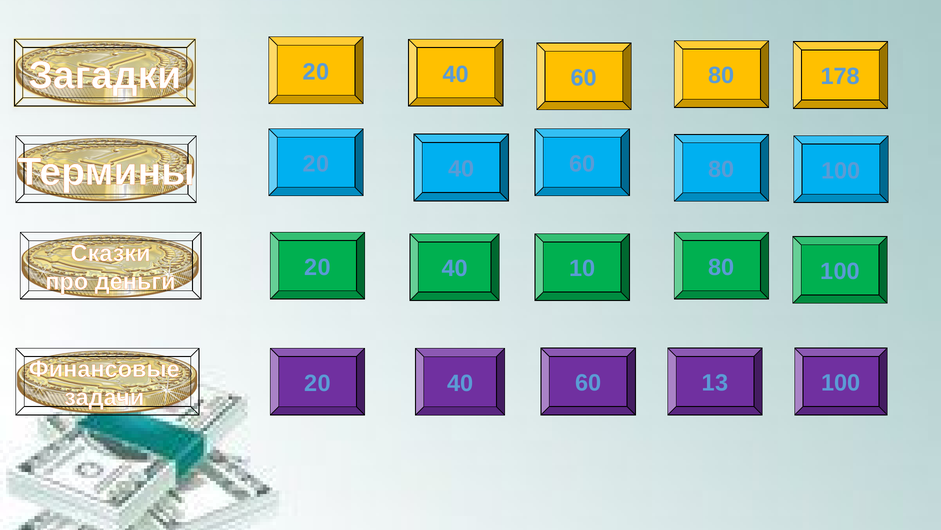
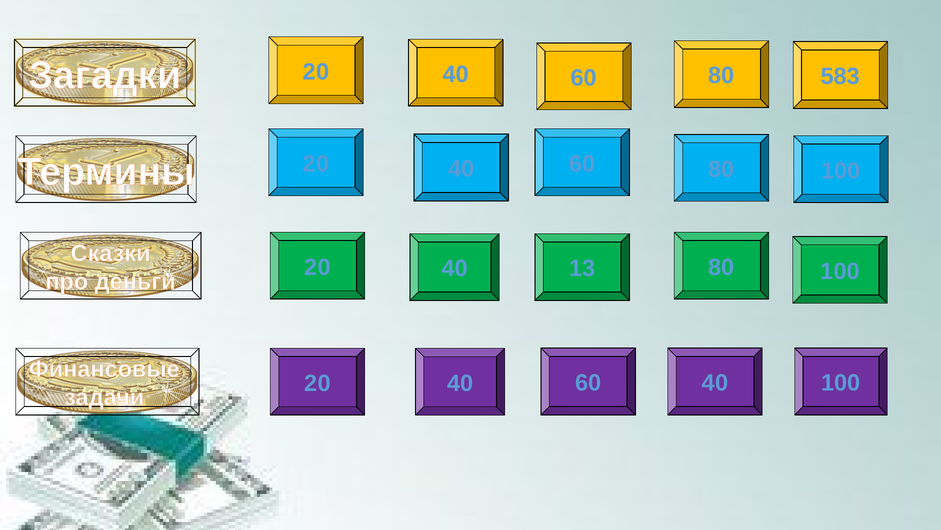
178: 178 -> 583
10: 10 -> 13
40 60 13: 13 -> 40
